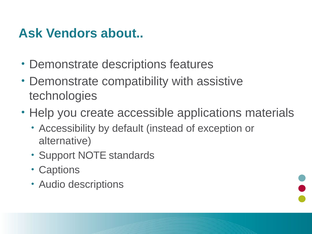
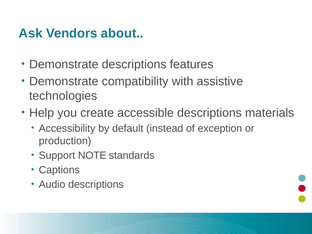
accessible applications: applications -> descriptions
alternative: alternative -> production
